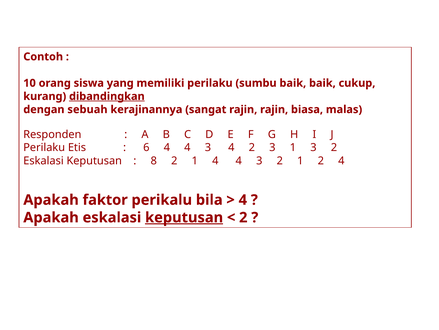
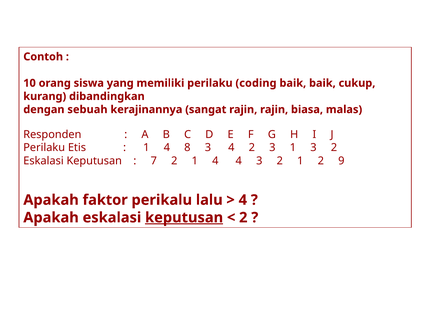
sumbu: sumbu -> coding
dibandingkan underline: present -> none
6 at (146, 147): 6 -> 1
4 at (187, 147): 4 -> 8
8: 8 -> 7
2 4: 4 -> 9
bila: bila -> lalu
